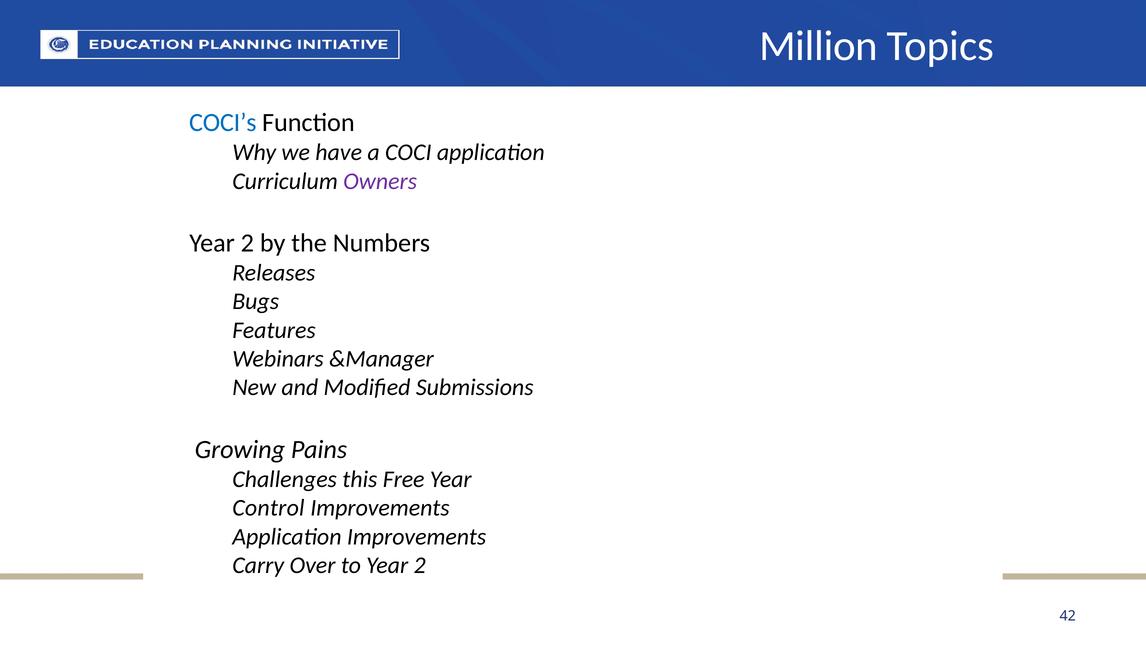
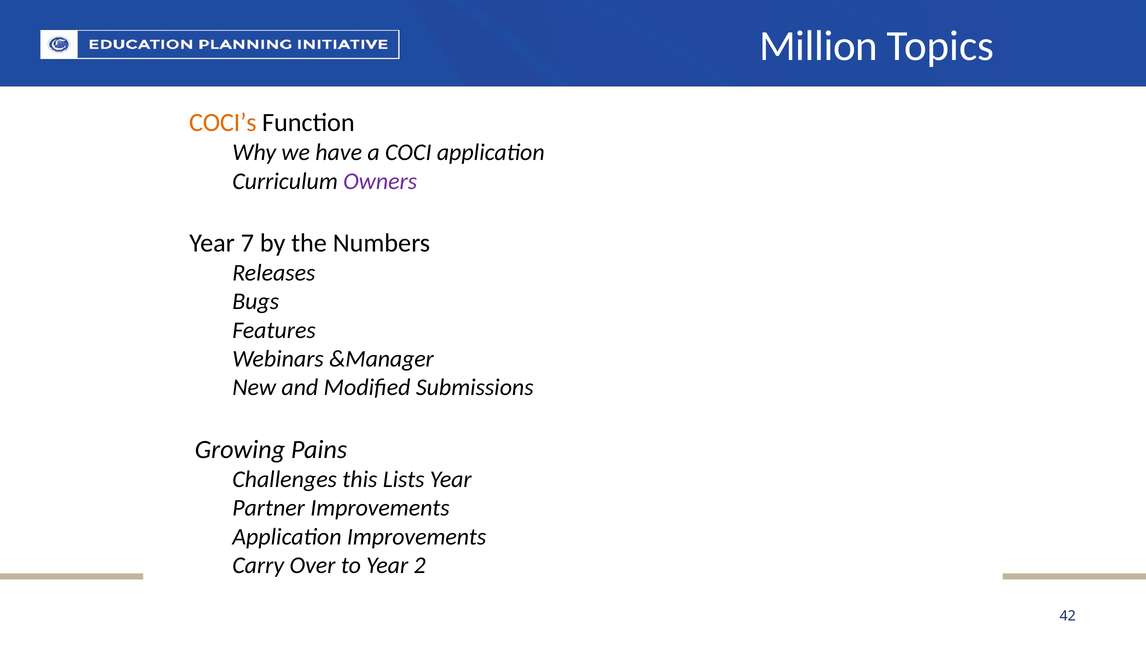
COCI’s colour: blue -> orange
2 at (247, 243): 2 -> 7
Free: Free -> Lists
Control: Control -> Partner
